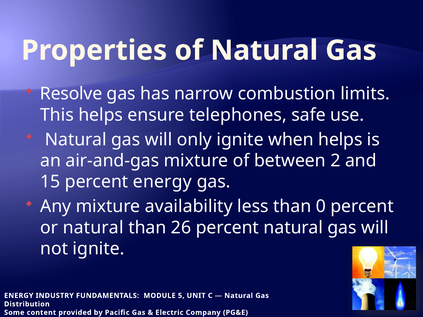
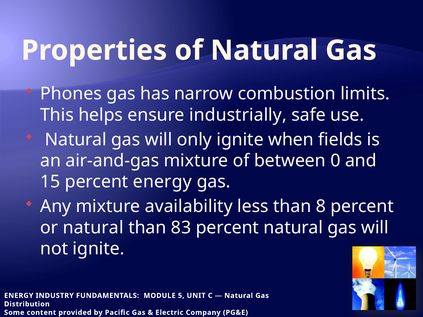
Resolve: Resolve -> Phones
telephones: telephones -> industrially
when helps: helps -> fields
2: 2 -> 0
0: 0 -> 8
26: 26 -> 83
